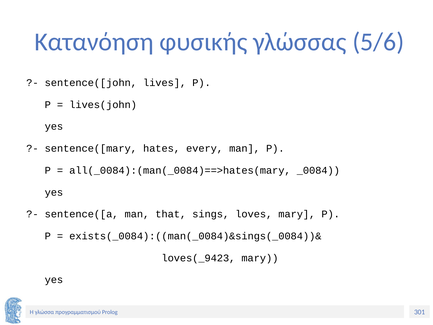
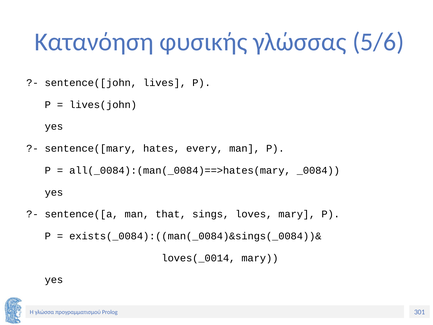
loves(_9423: loves(_9423 -> loves(_0014
